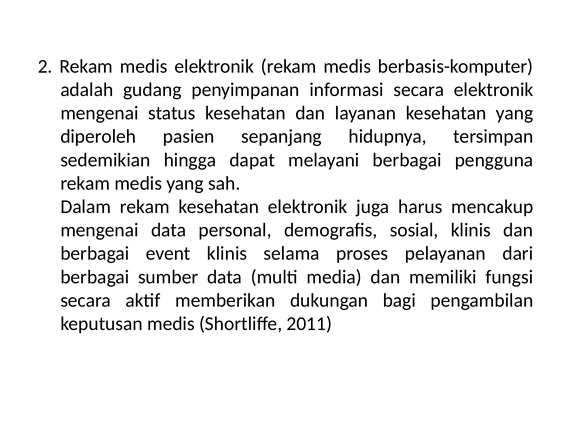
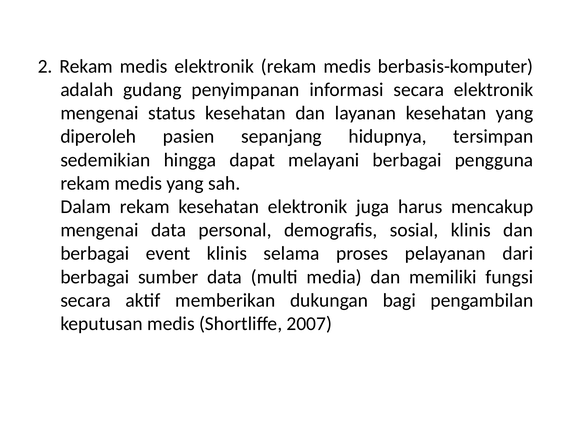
2011: 2011 -> 2007
